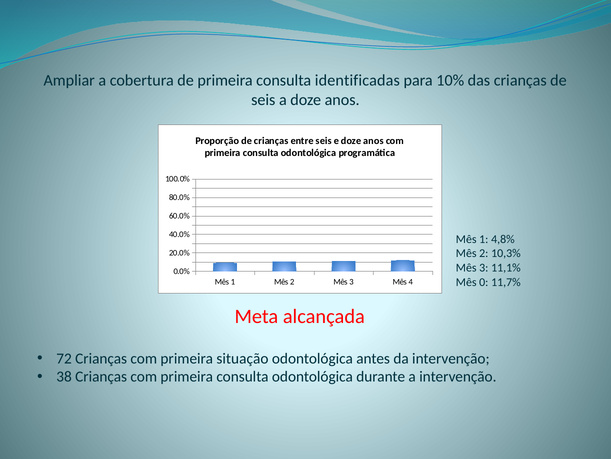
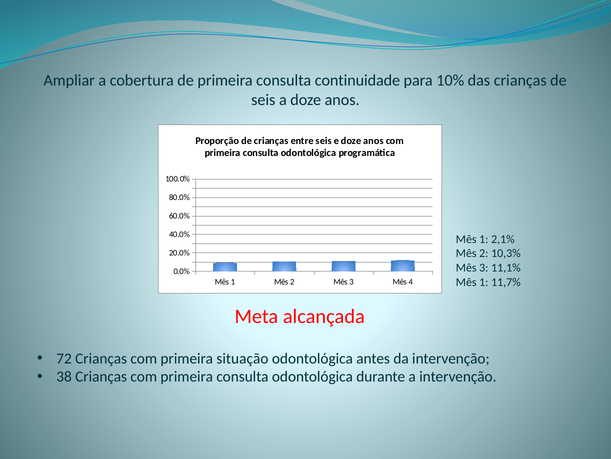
identificadas: identificadas -> continuidade
4,8%: 4,8% -> 2,1%
0 at (484, 282): 0 -> 1
